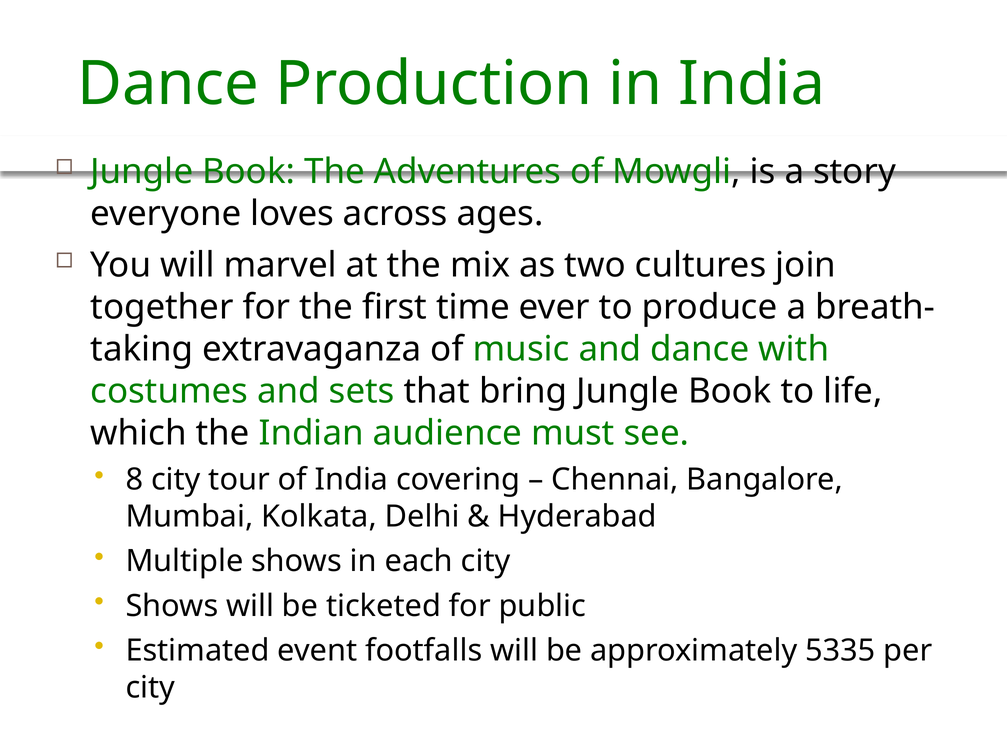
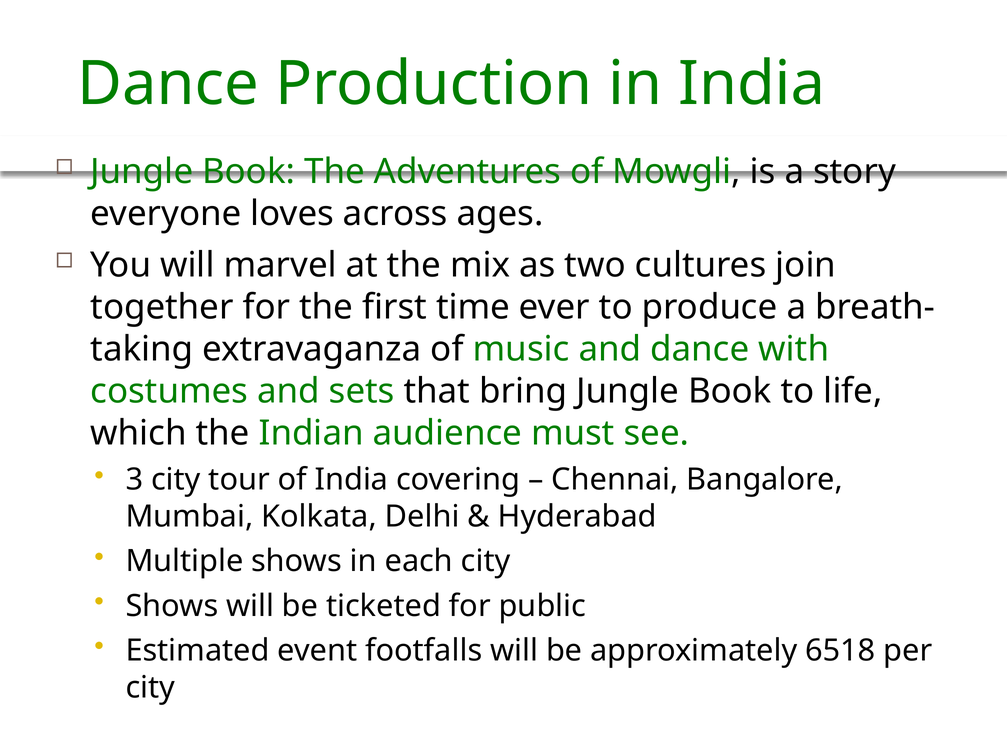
8: 8 -> 3
5335: 5335 -> 6518
